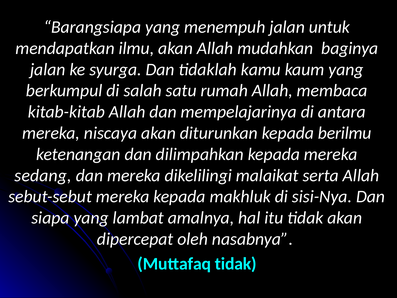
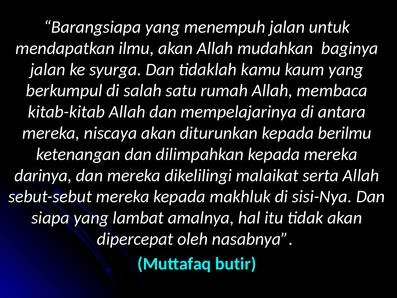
sedang: sedang -> darinya
Muttafaq tidak: tidak -> butir
